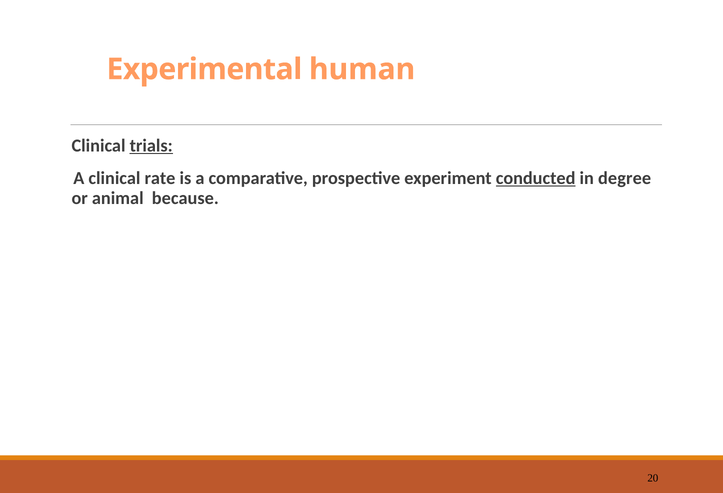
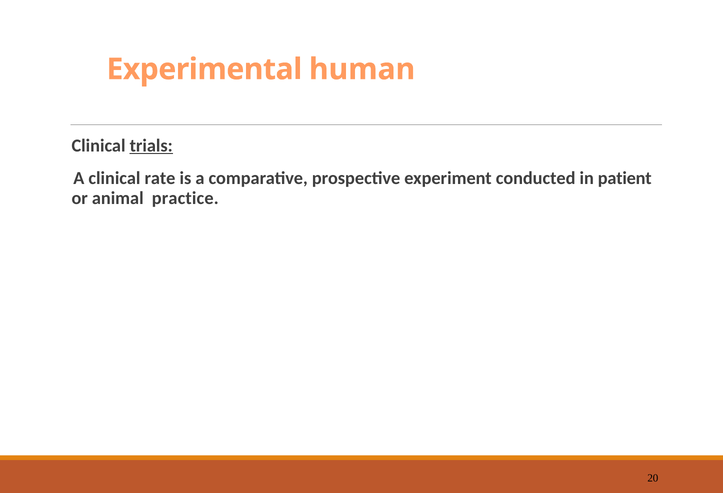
conducted underline: present -> none
degree: degree -> patient
because: because -> practice
